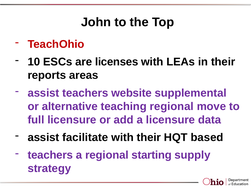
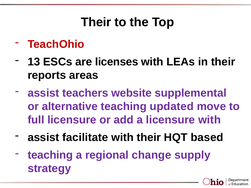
John at (96, 22): John -> Their
10: 10 -> 13
teaching regional: regional -> updated
licensure data: data -> with
teachers at (50, 155): teachers -> teaching
starting: starting -> change
